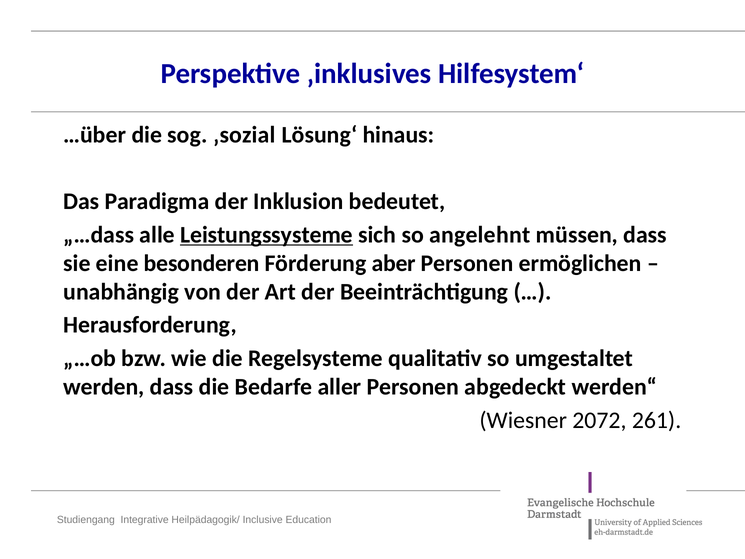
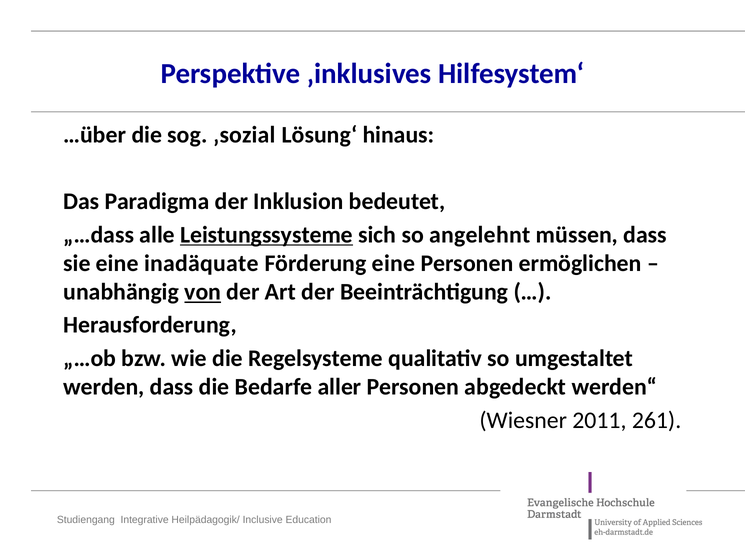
besonderen: besonderen -> inadäquate
Förderung aber: aber -> eine
von underline: none -> present
2072: 2072 -> 2011
